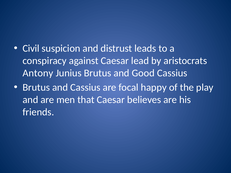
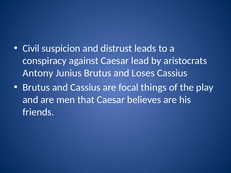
Good: Good -> Loses
happy: happy -> things
